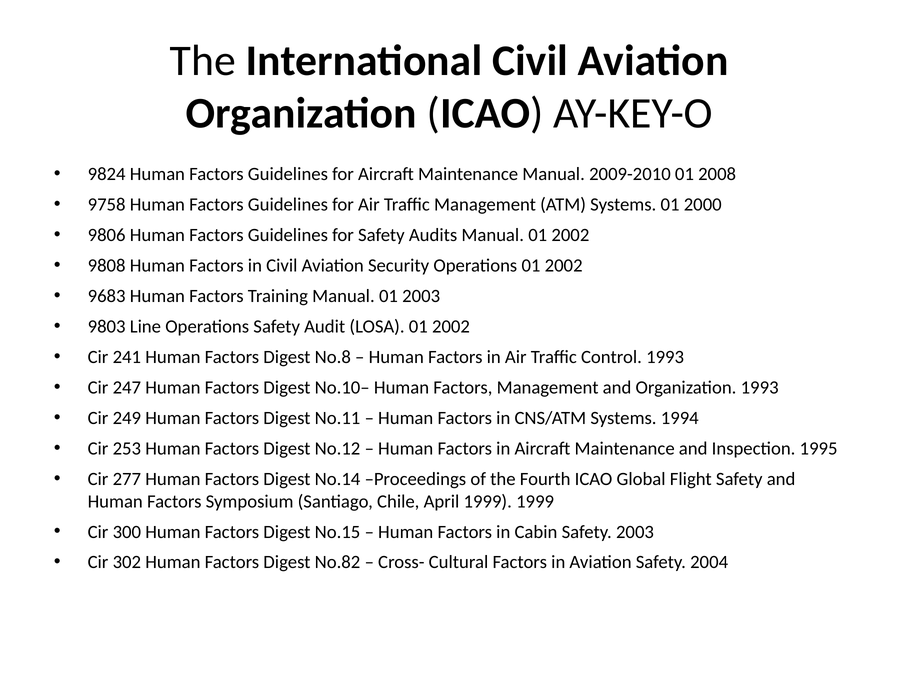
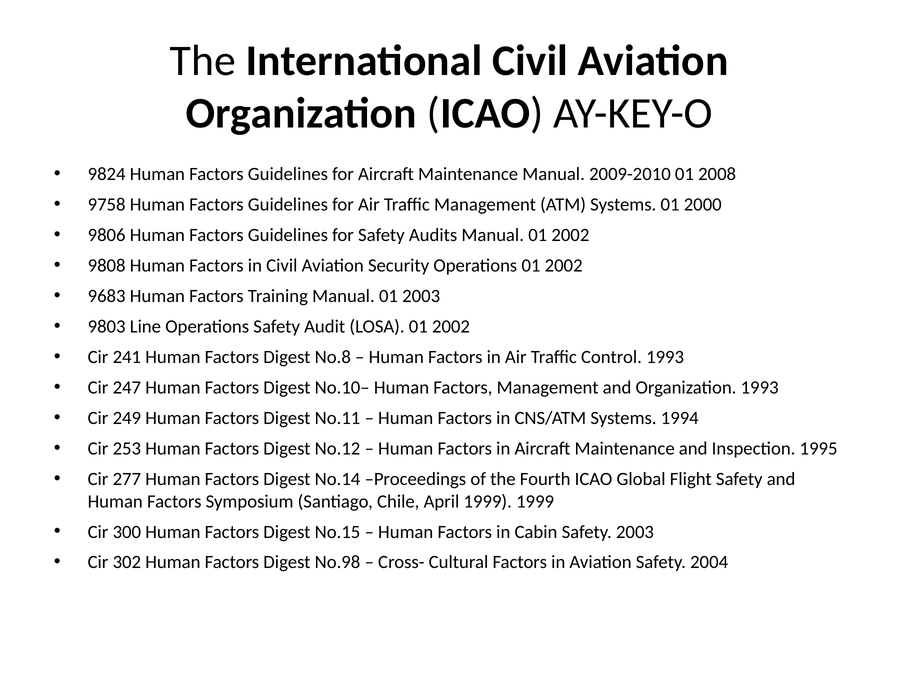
No.82: No.82 -> No.98
